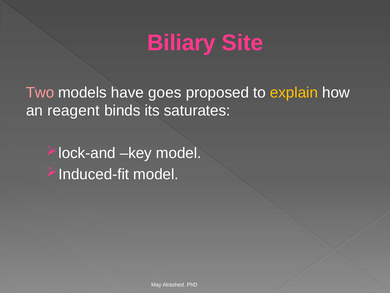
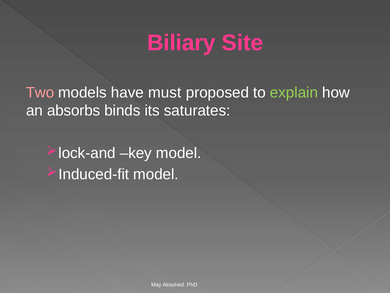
goes: goes -> must
explain colour: yellow -> light green
reagent: reagent -> absorbs
